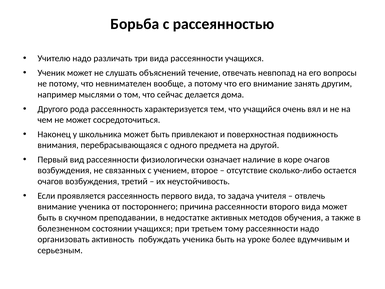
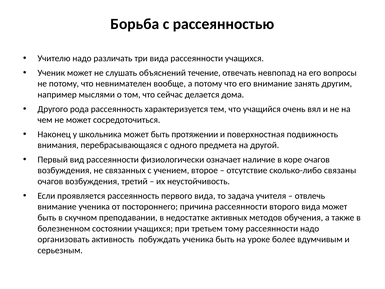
привлекают: привлекают -> протяжении
остается: остается -> связаны
